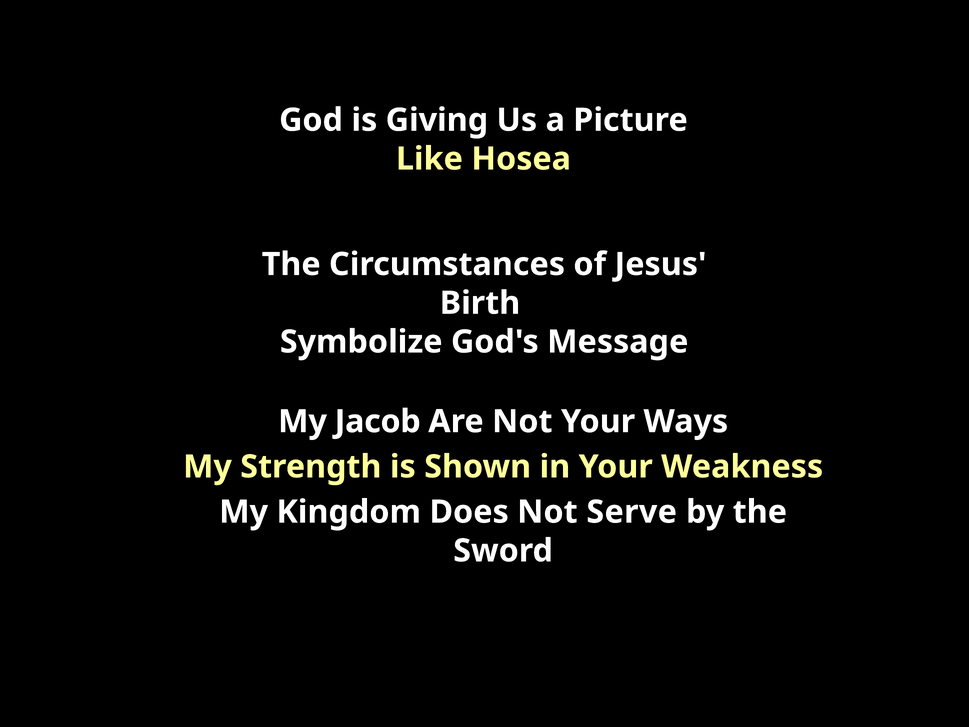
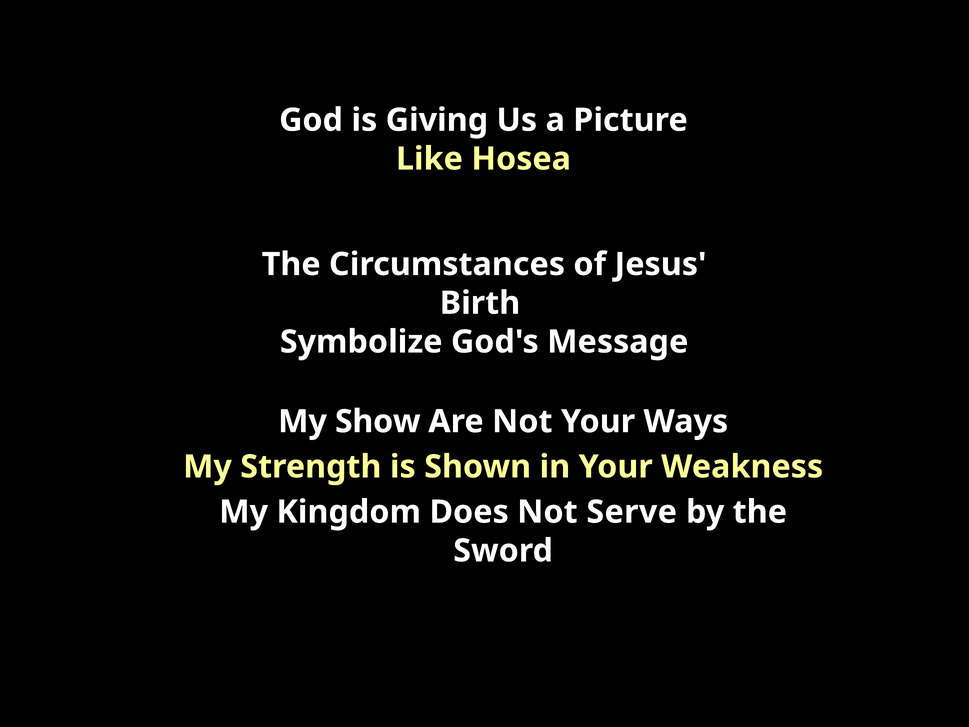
Jacob: Jacob -> Show
